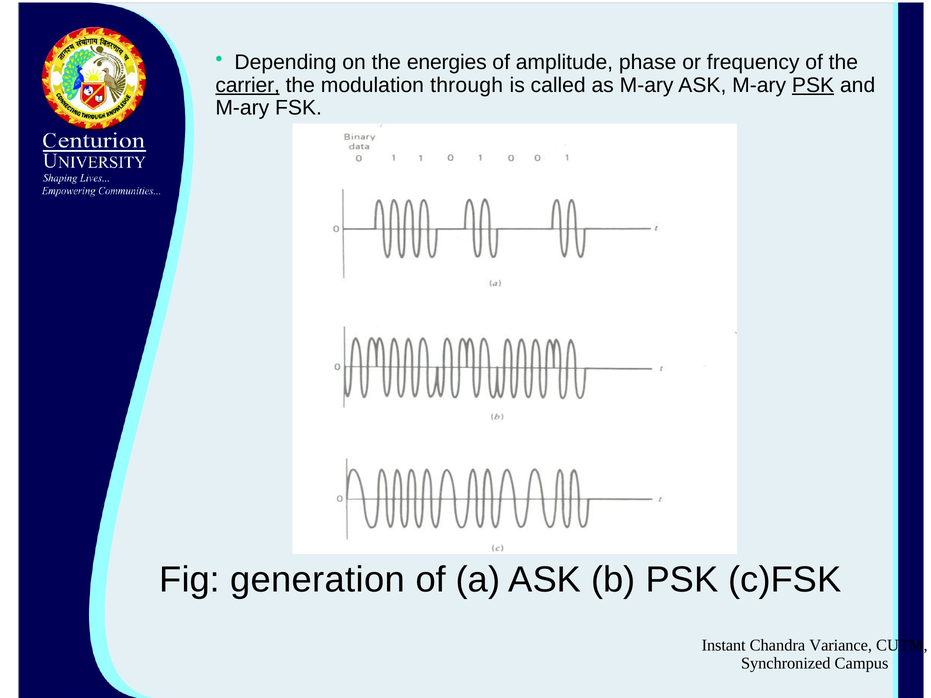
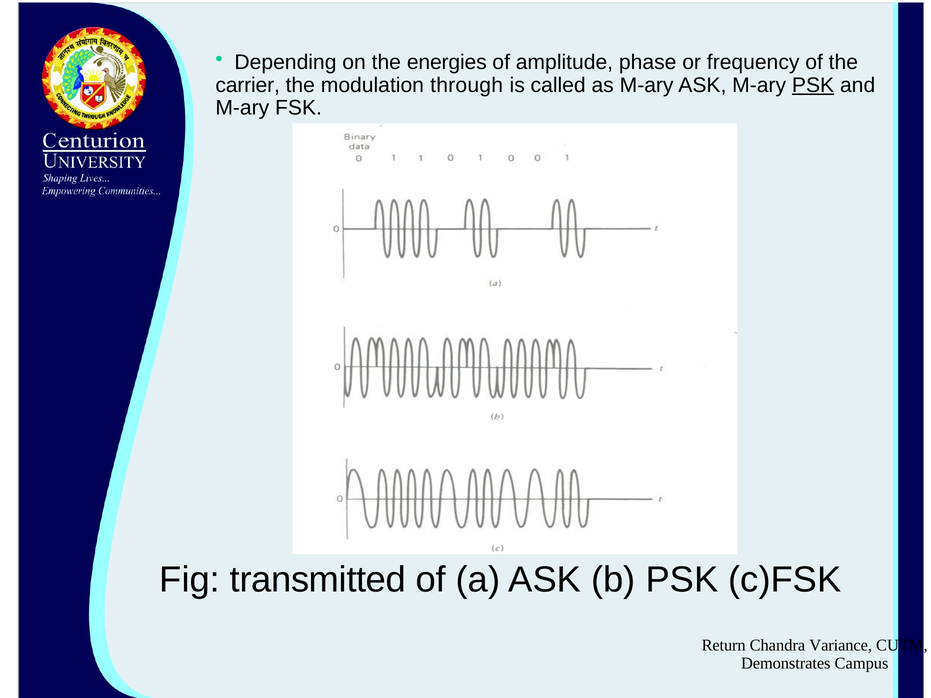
carrier underline: present -> none
generation: generation -> transmitted
Instant: Instant -> Return
Synchronized: Synchronized -> Demonstrates
